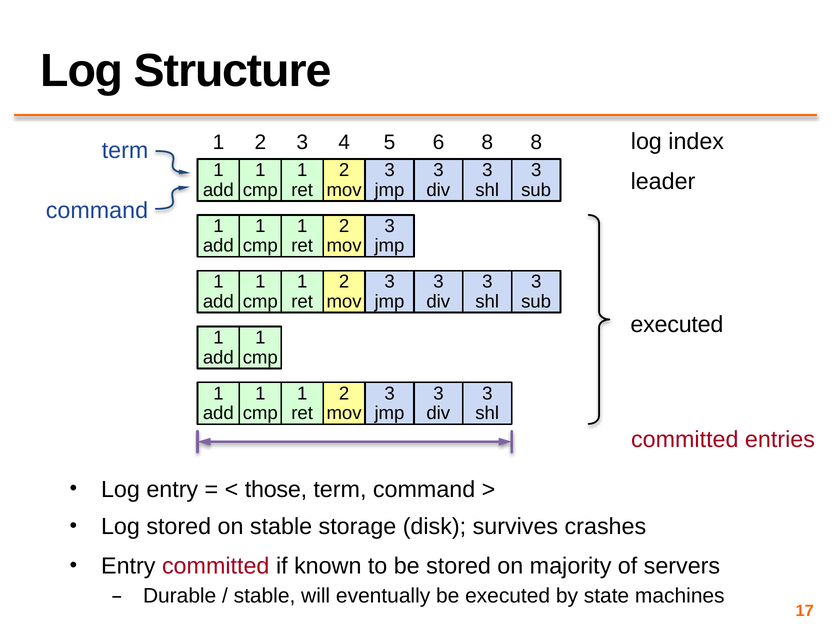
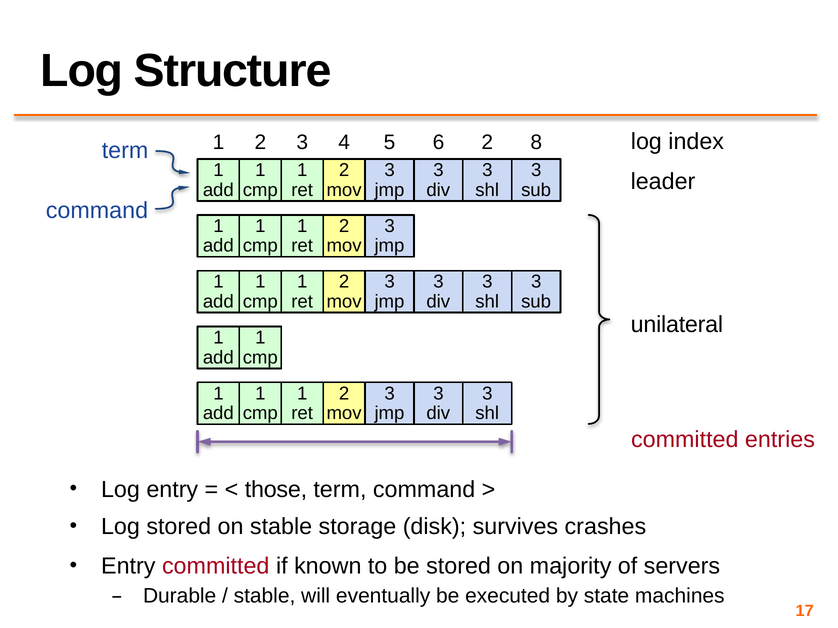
6 8: 8 -> 2
executed at (677, 325): executed -> unilateral
